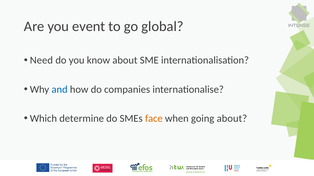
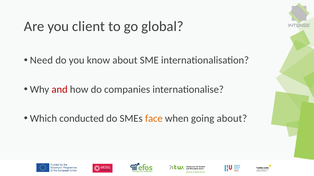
event: event -> client
and colour: blue -> red
determine: determine -> conducted
